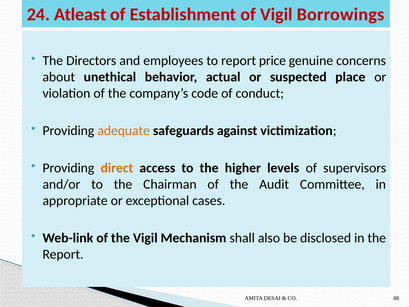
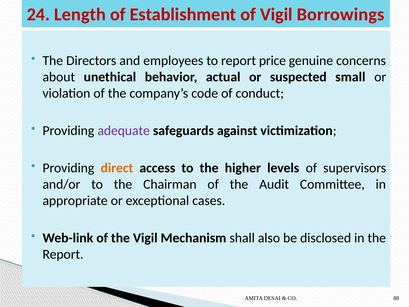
Atleast: Atleast -> Length
place: place -> small
adequate colour: orange -> purple
